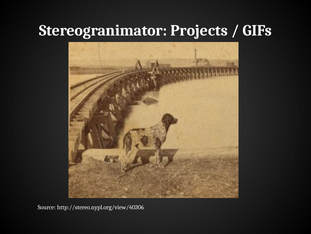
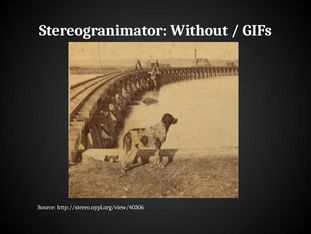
Projects: Projects -> Without
